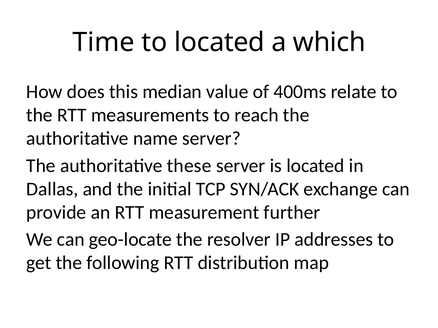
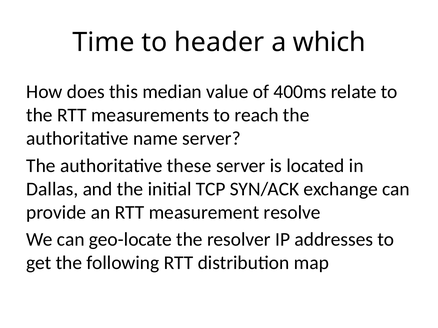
to located: located -> header
further: further -> resolve
